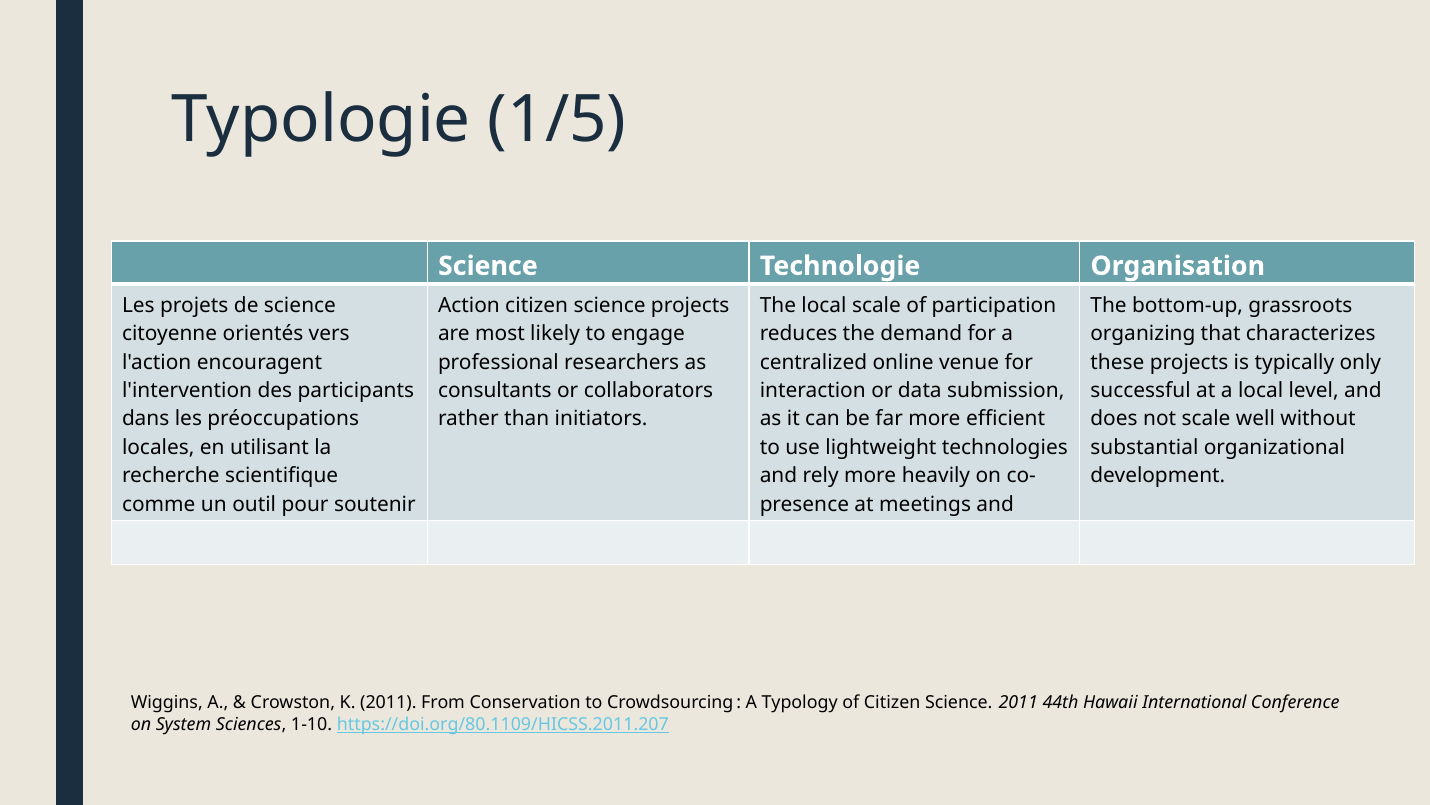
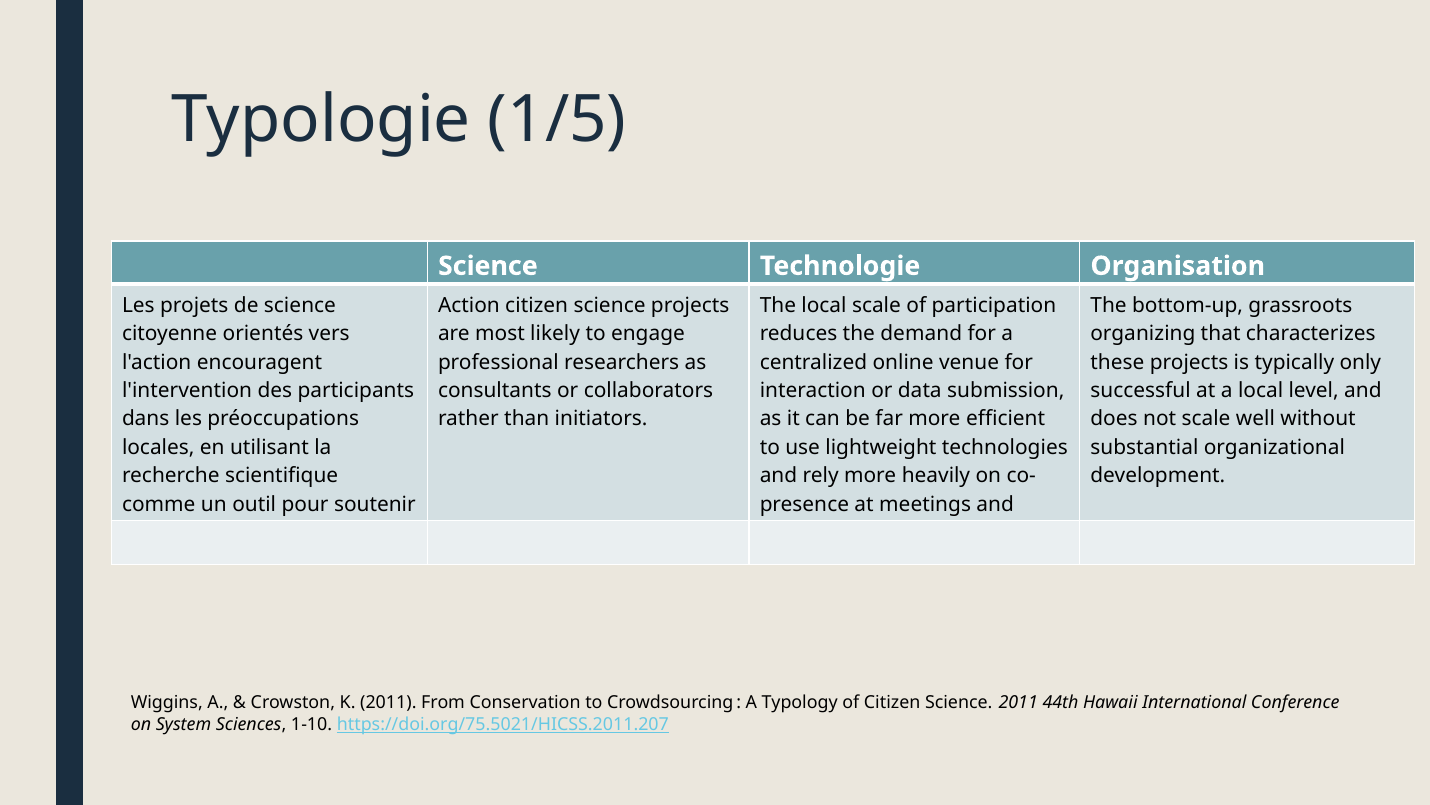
https://doi.org/80.1109/HICSS.2011.207: https://doi.org/80.1109/HICSS.2011.207 -> https://doi.org/75.5021/HICSS.2011.207
